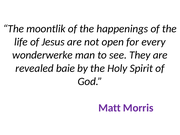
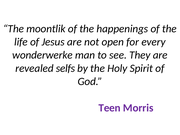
baie: baie -> selfs
Matt: Matt -> Teen
